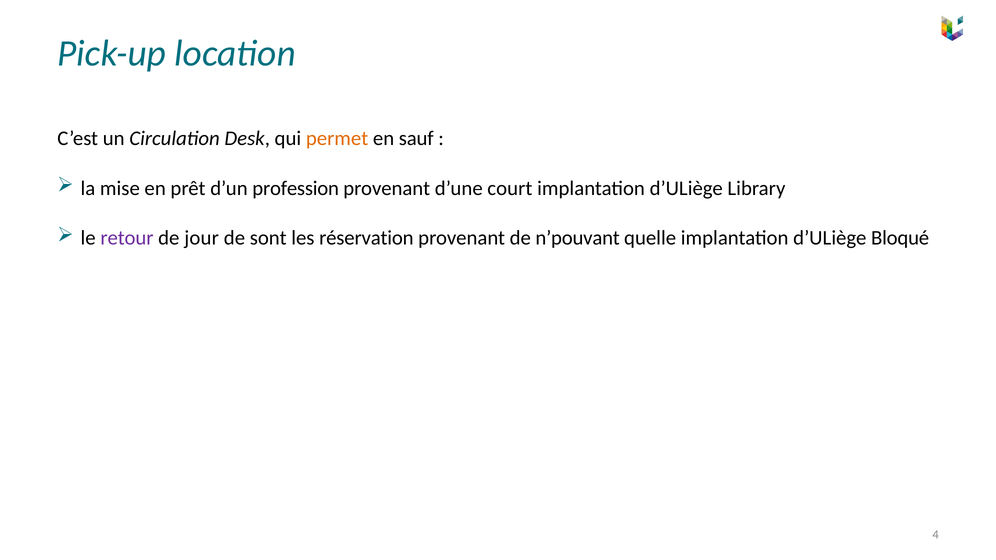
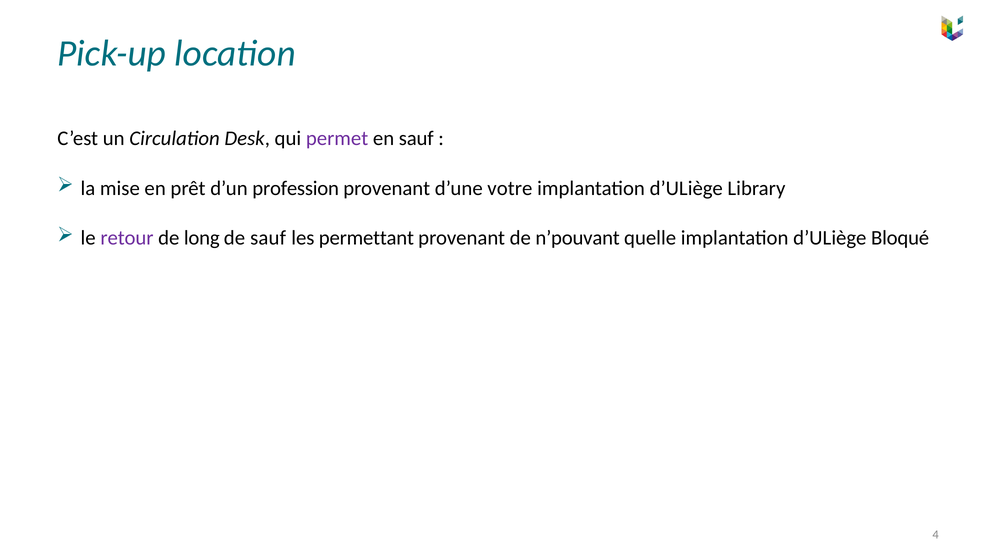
permet colour: orange -> purple
court: court -> votre
jour: jour -> long
de sont: sont -> sauf
réservation: réservation -> permettant
